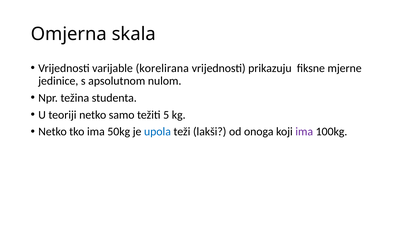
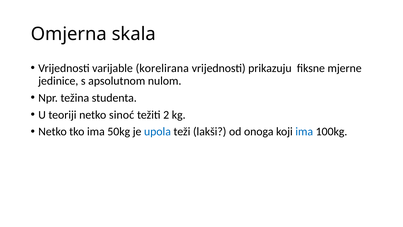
samo: samo -> sinoć
5: 5 -> 2
ima at (304, 132) colour: purple -> blue
